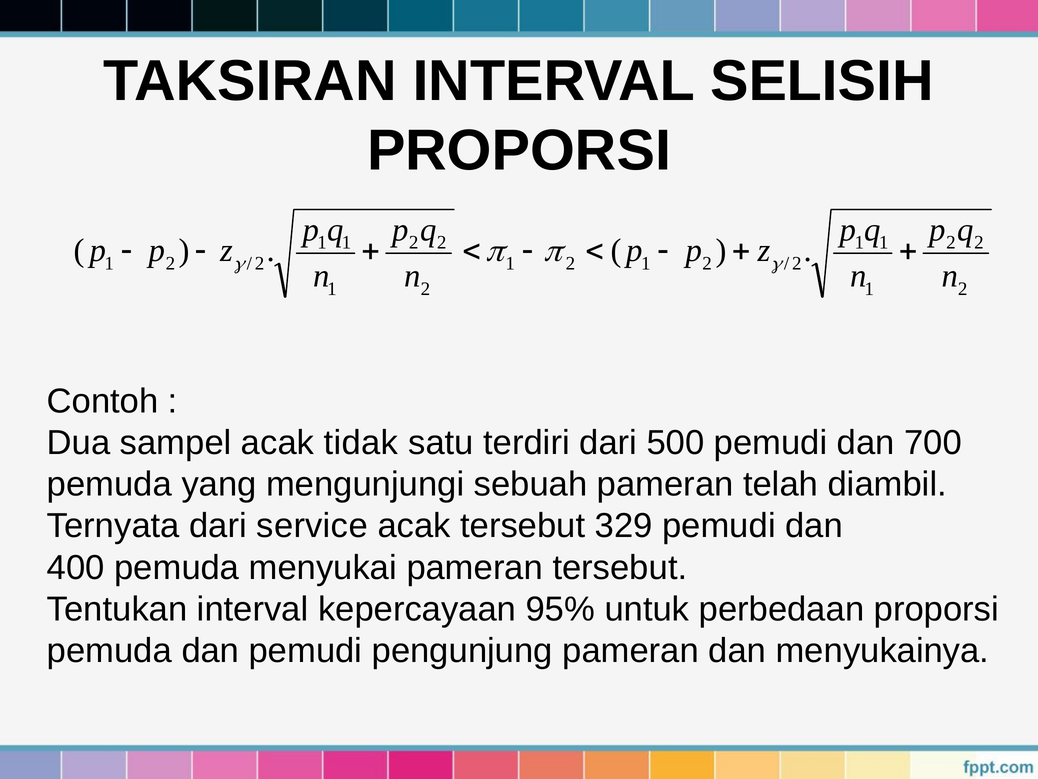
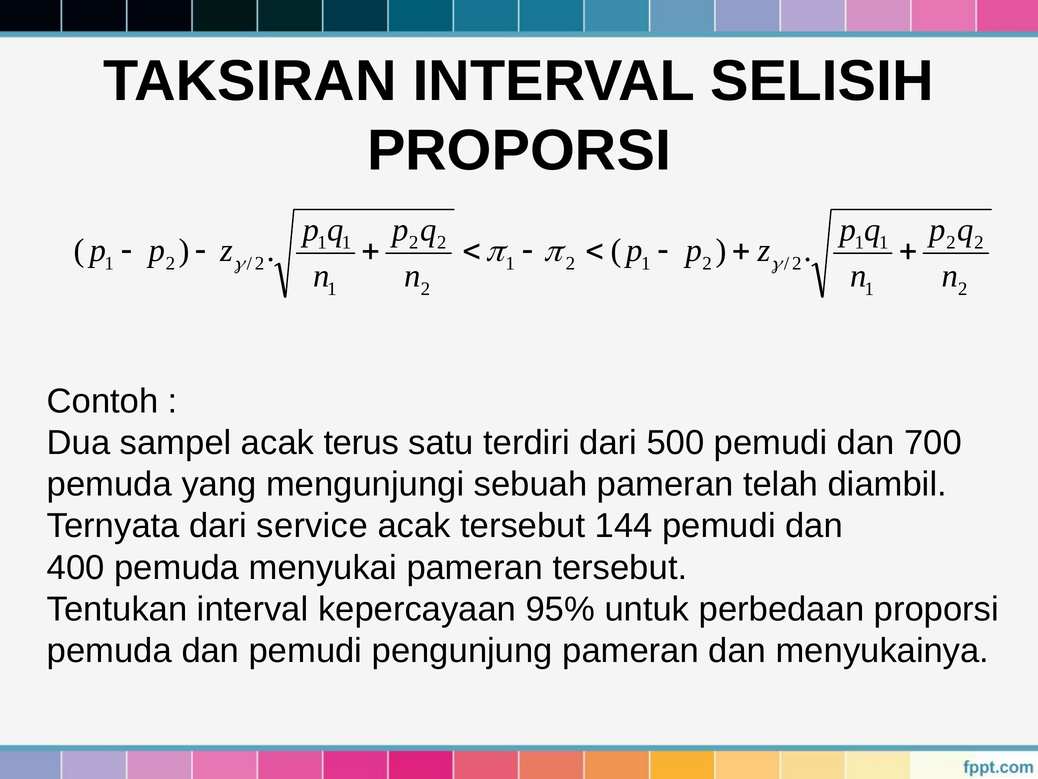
tidak: tidak -> terus
329: 329 -> 144
